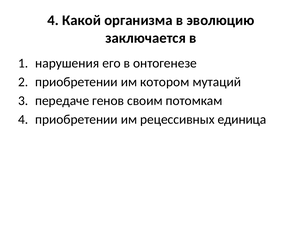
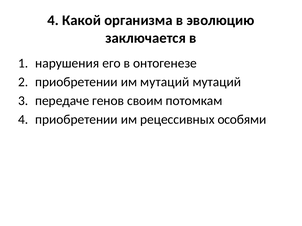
им котором: котором -> мутаций
единица: единица -> особями
